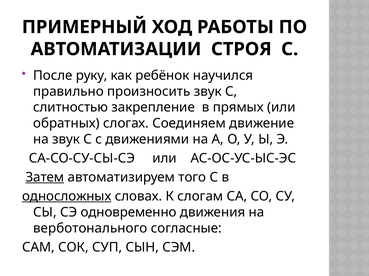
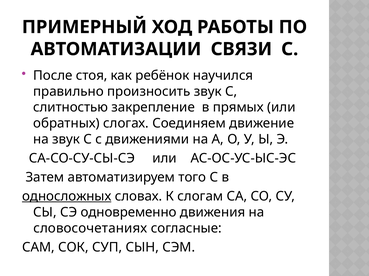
СТРОЯ: СТРОЯ -> СВЯЗИ
руку: руку -> стоя
Затем underline: present -> none
верботонального: верботонального -> словосочетаниях
